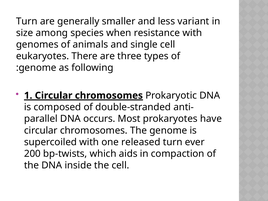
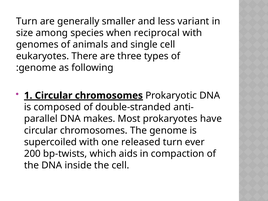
resistance: resistance -> reciprocal
occurs: occurs -> makes
